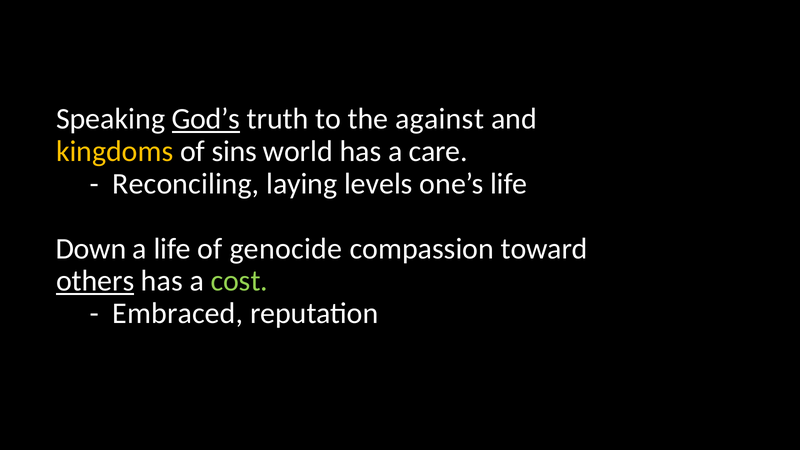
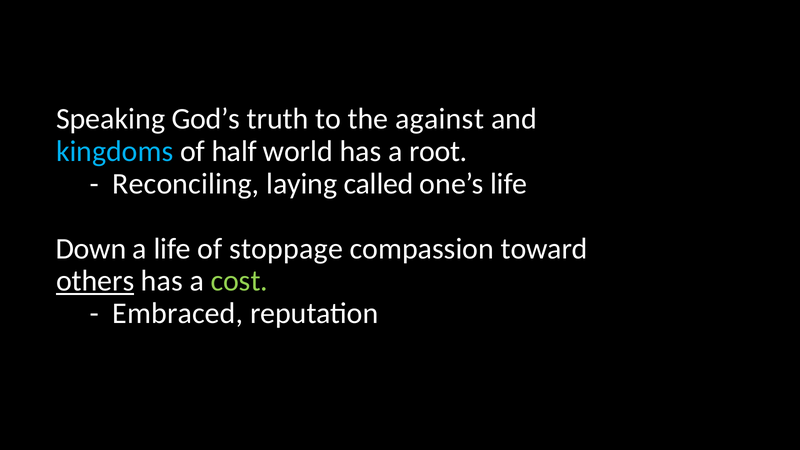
God’s underline: present -> none
kingdoms colour: yellow -> light blue
sins: sins -> half
care: care -> root
levels: levels -> called
genocide: genocide -> stoppage
